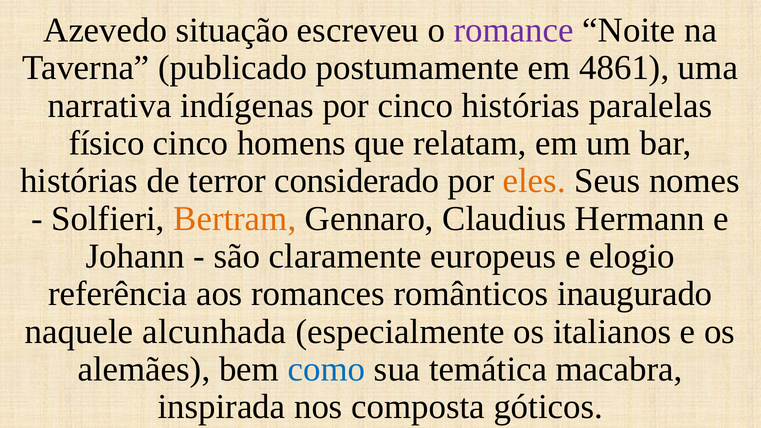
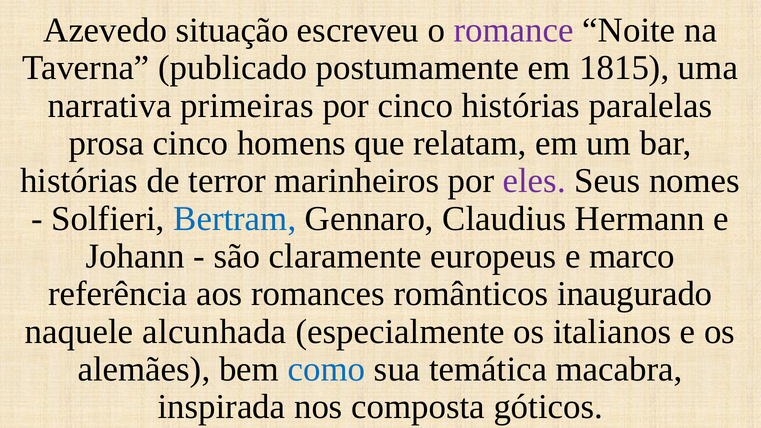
4861: 4861 -> 1815
indígenas: indígenas -> primeiras
físico: físico -> prosa
considerado: considerado -> marinheiros
eles colour: orange -> purple
Bertram colour: orange -> blue
elogio: elogio -> marco
